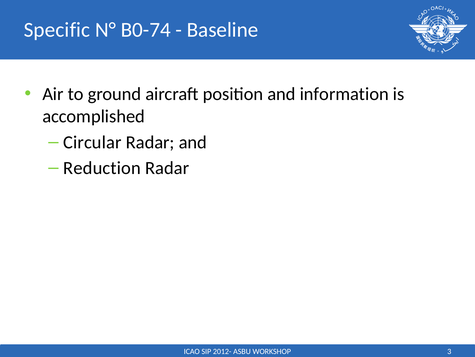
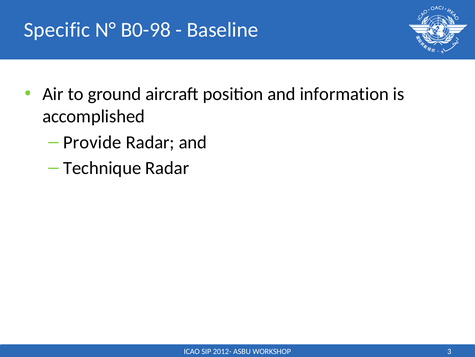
B0-74: B0-74 -> B0-98
Circular: Circular -> Provide
Reduction: Reduction -> Technique
